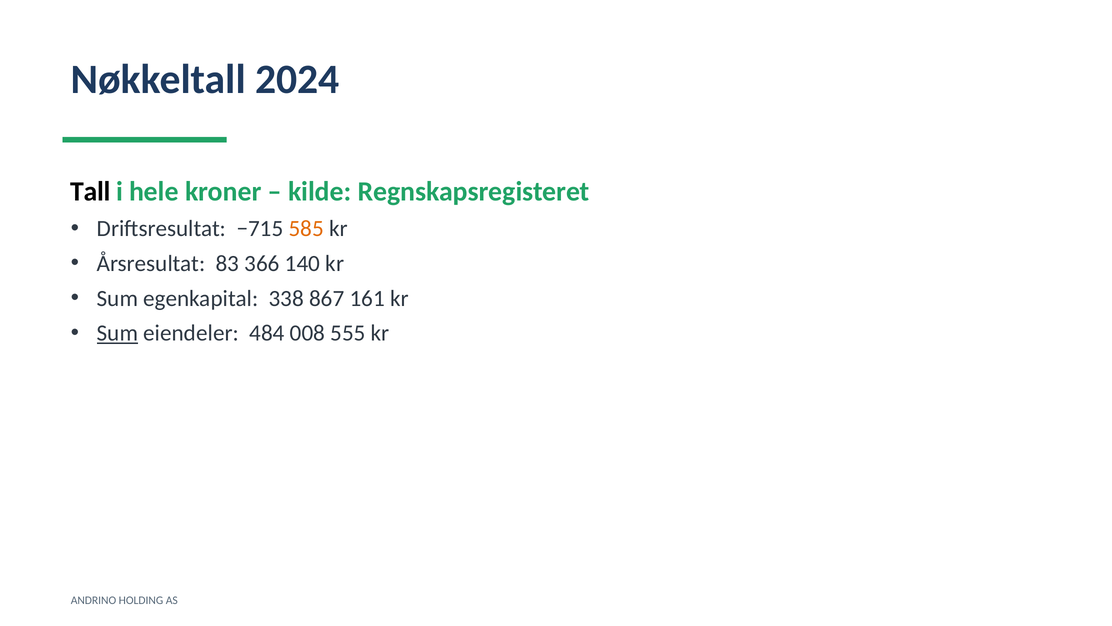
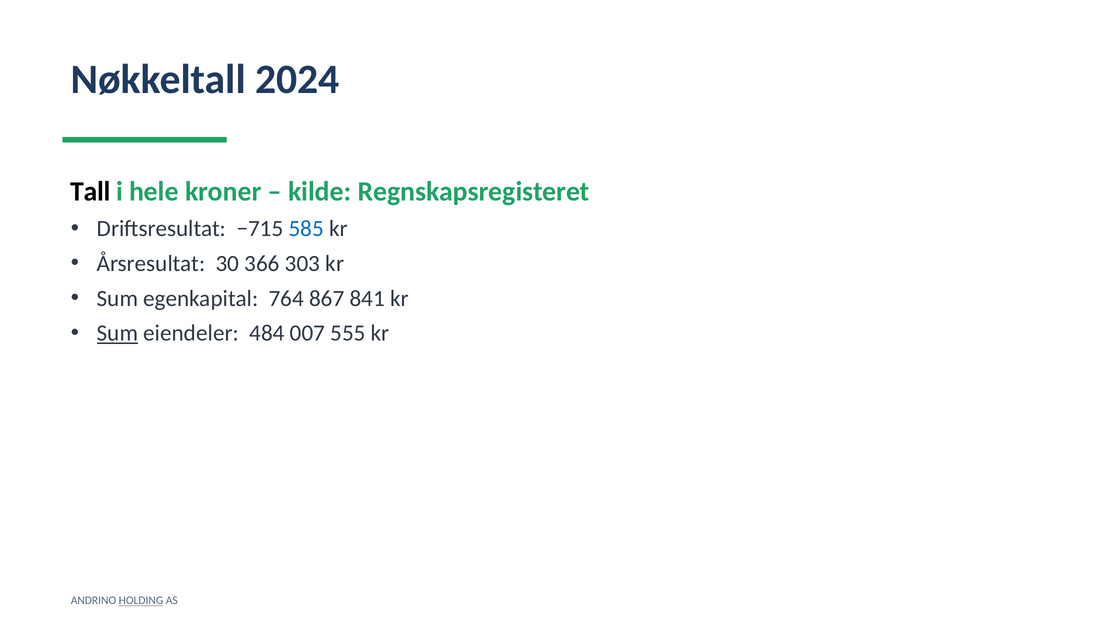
585 colour: orange -> blue
83: 83 -> 30
140: 140 -> 303
338: 338 -> 764
161: 161 -> 841
008: 008 -> 007
HOLDING underline: none -> present
